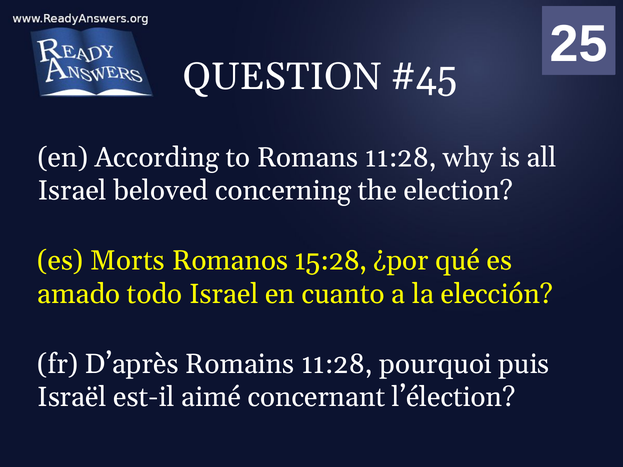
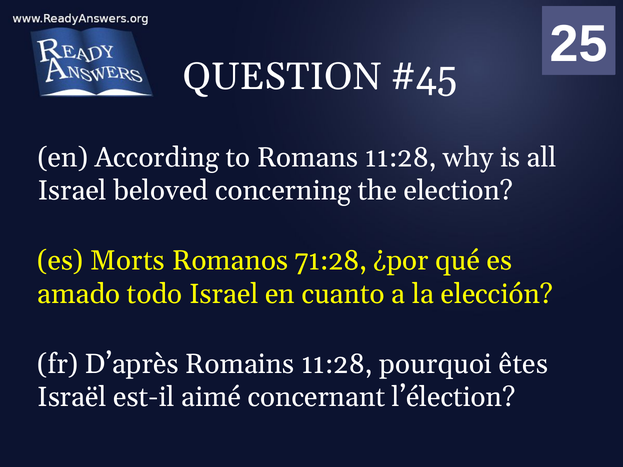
15:28: 15:28 -> 71:28
puis: puis -> êtes
